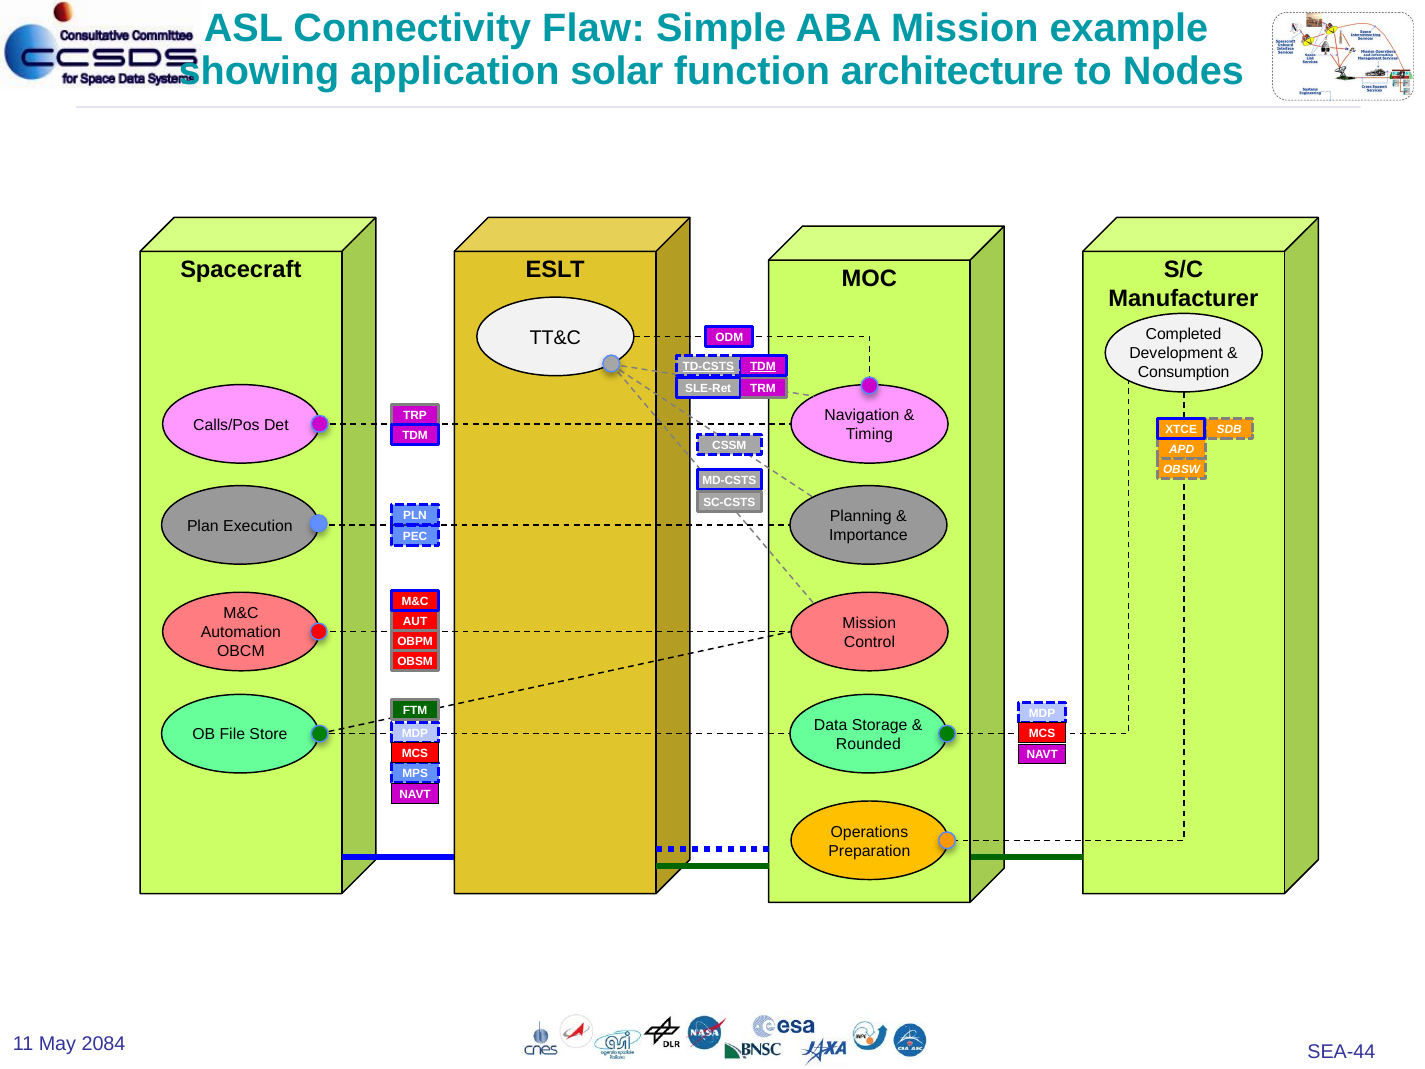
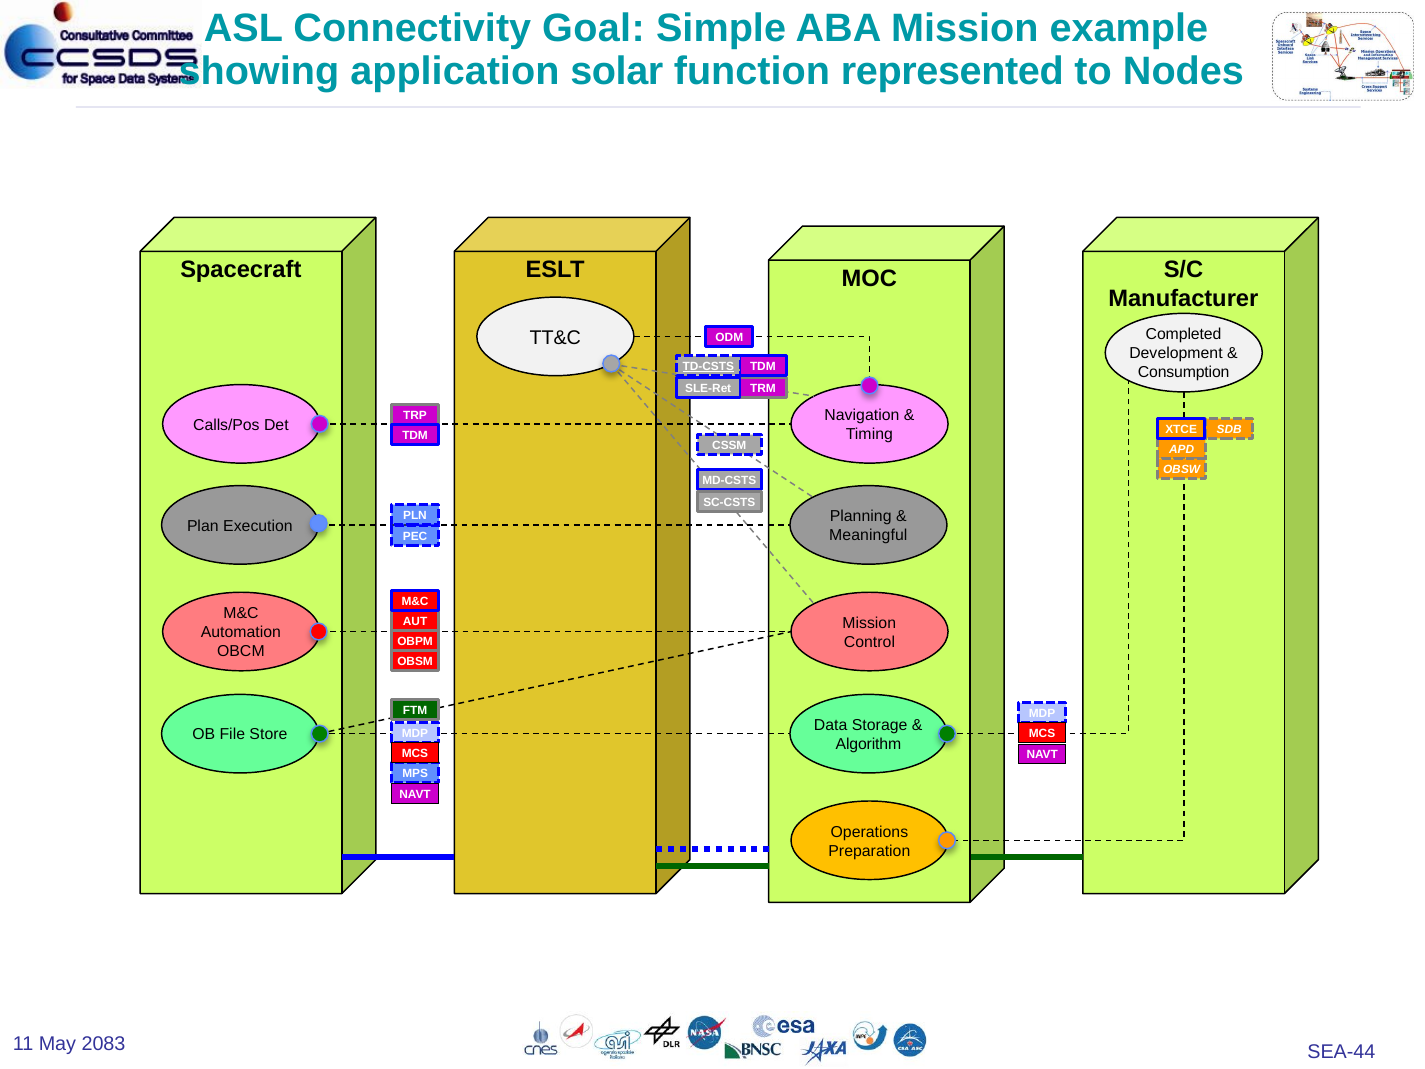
Flaw: Flaw -> Goal
architecture: architecture -> represented
TDM at (763, 366) underline: present -> none
Importance: Importance -> Meaningful
Rounded: Rounded -> Algorithm
2084: 2084 -> 2083
